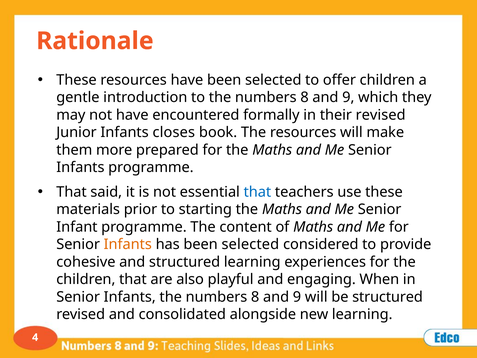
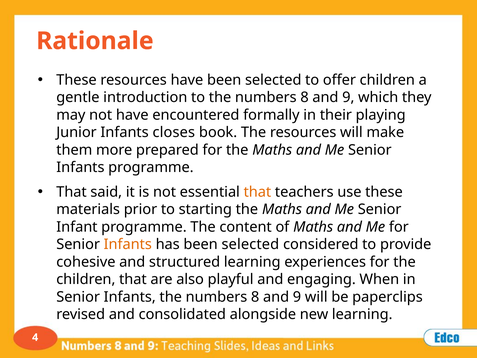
their revised: revised -> playing
that at (257, 192) colour: blue -> orange
be structured: structured -> paperclips
